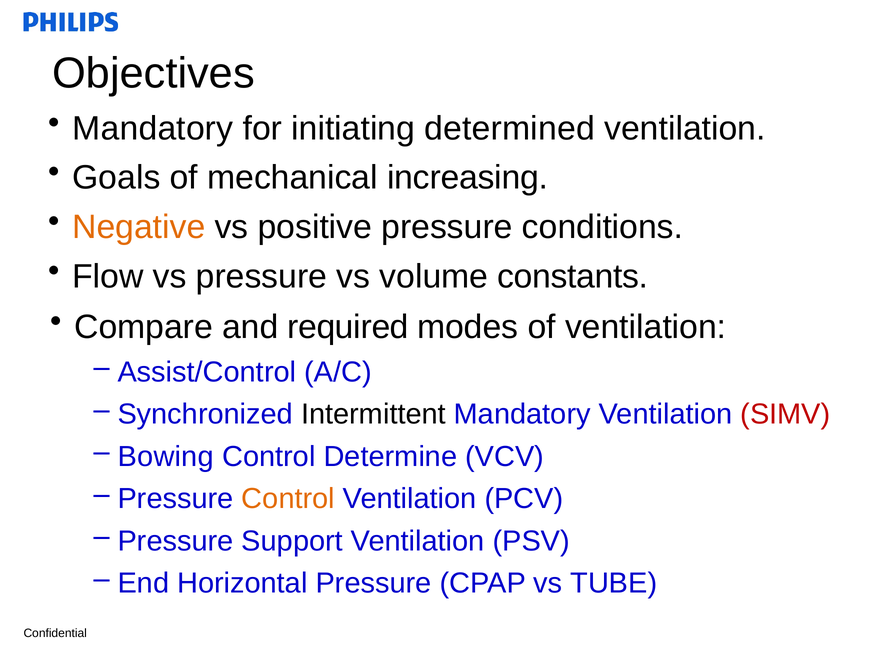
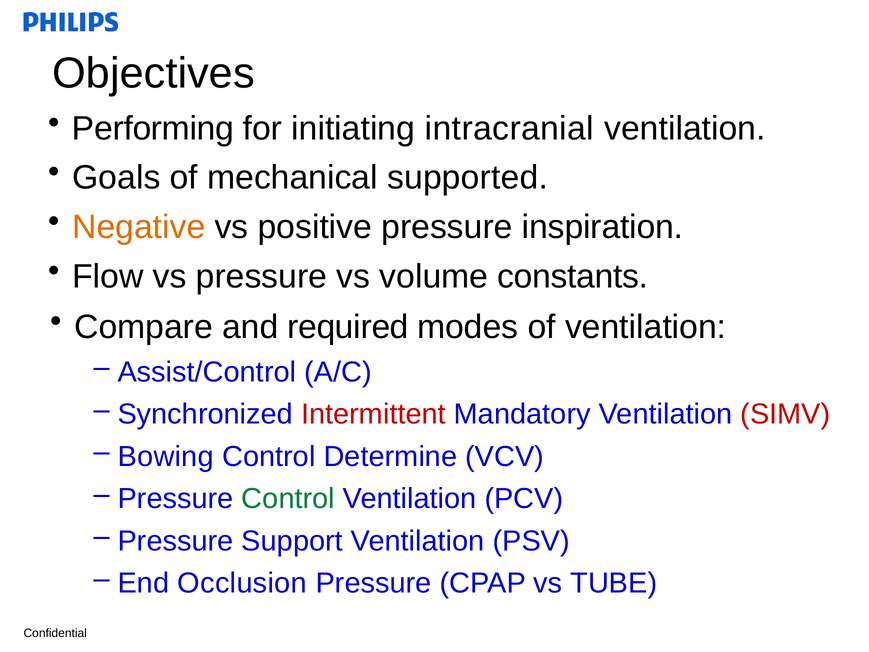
Mandatory at (153, 128): Mandatory -> Performing
determined: determined -> intracranial
increasing: increasing -> supported
conditions: conditions -> inspiration
Intermittent colour: black -> red
Control at (288, 499) colour: orange -> green
Horizontal: Horizontal -> Occlusion
